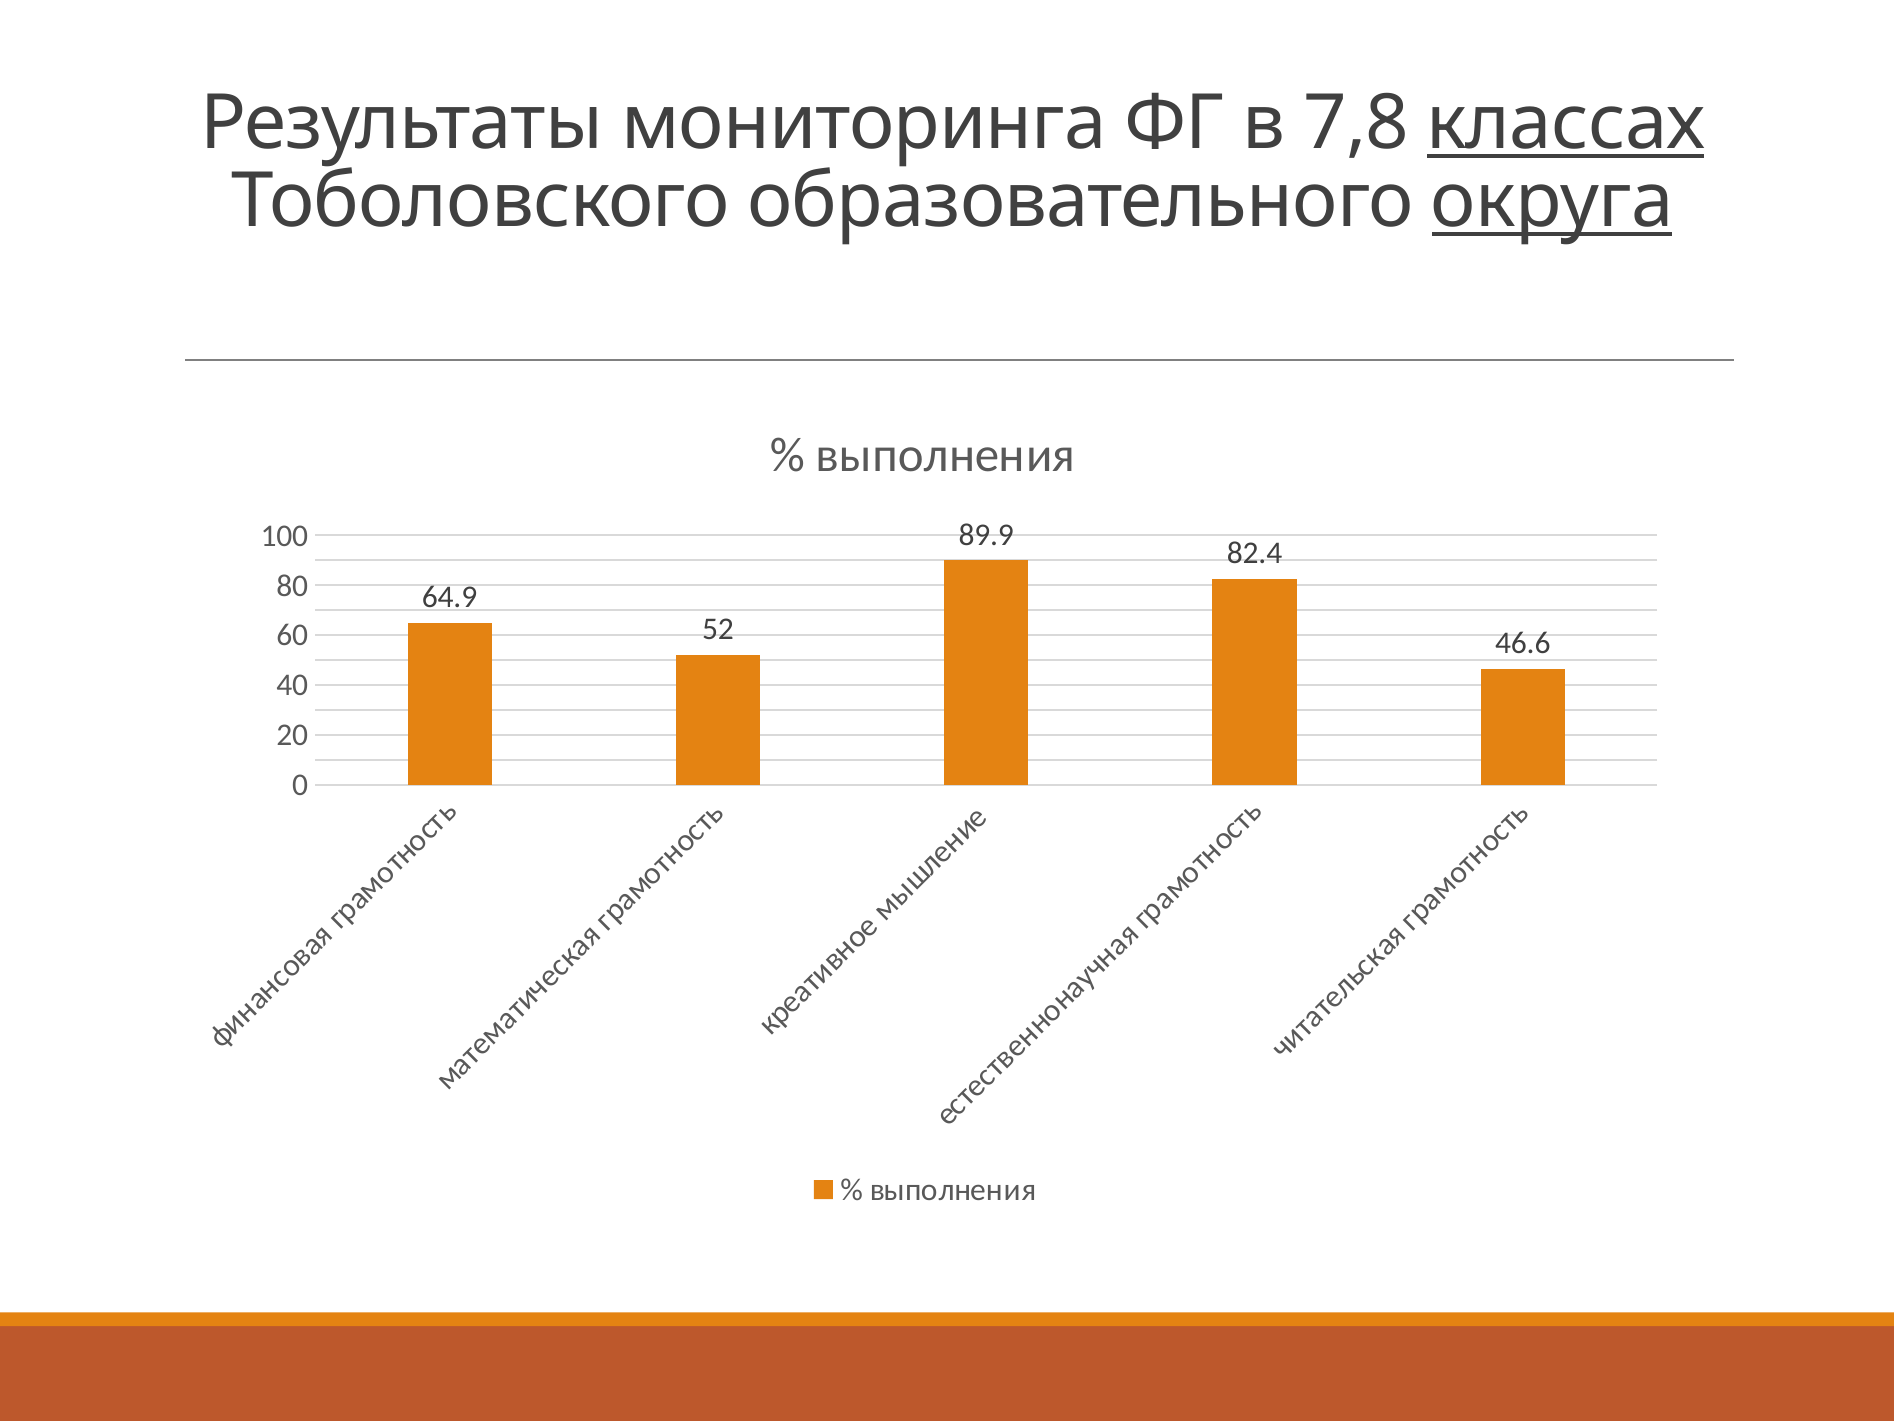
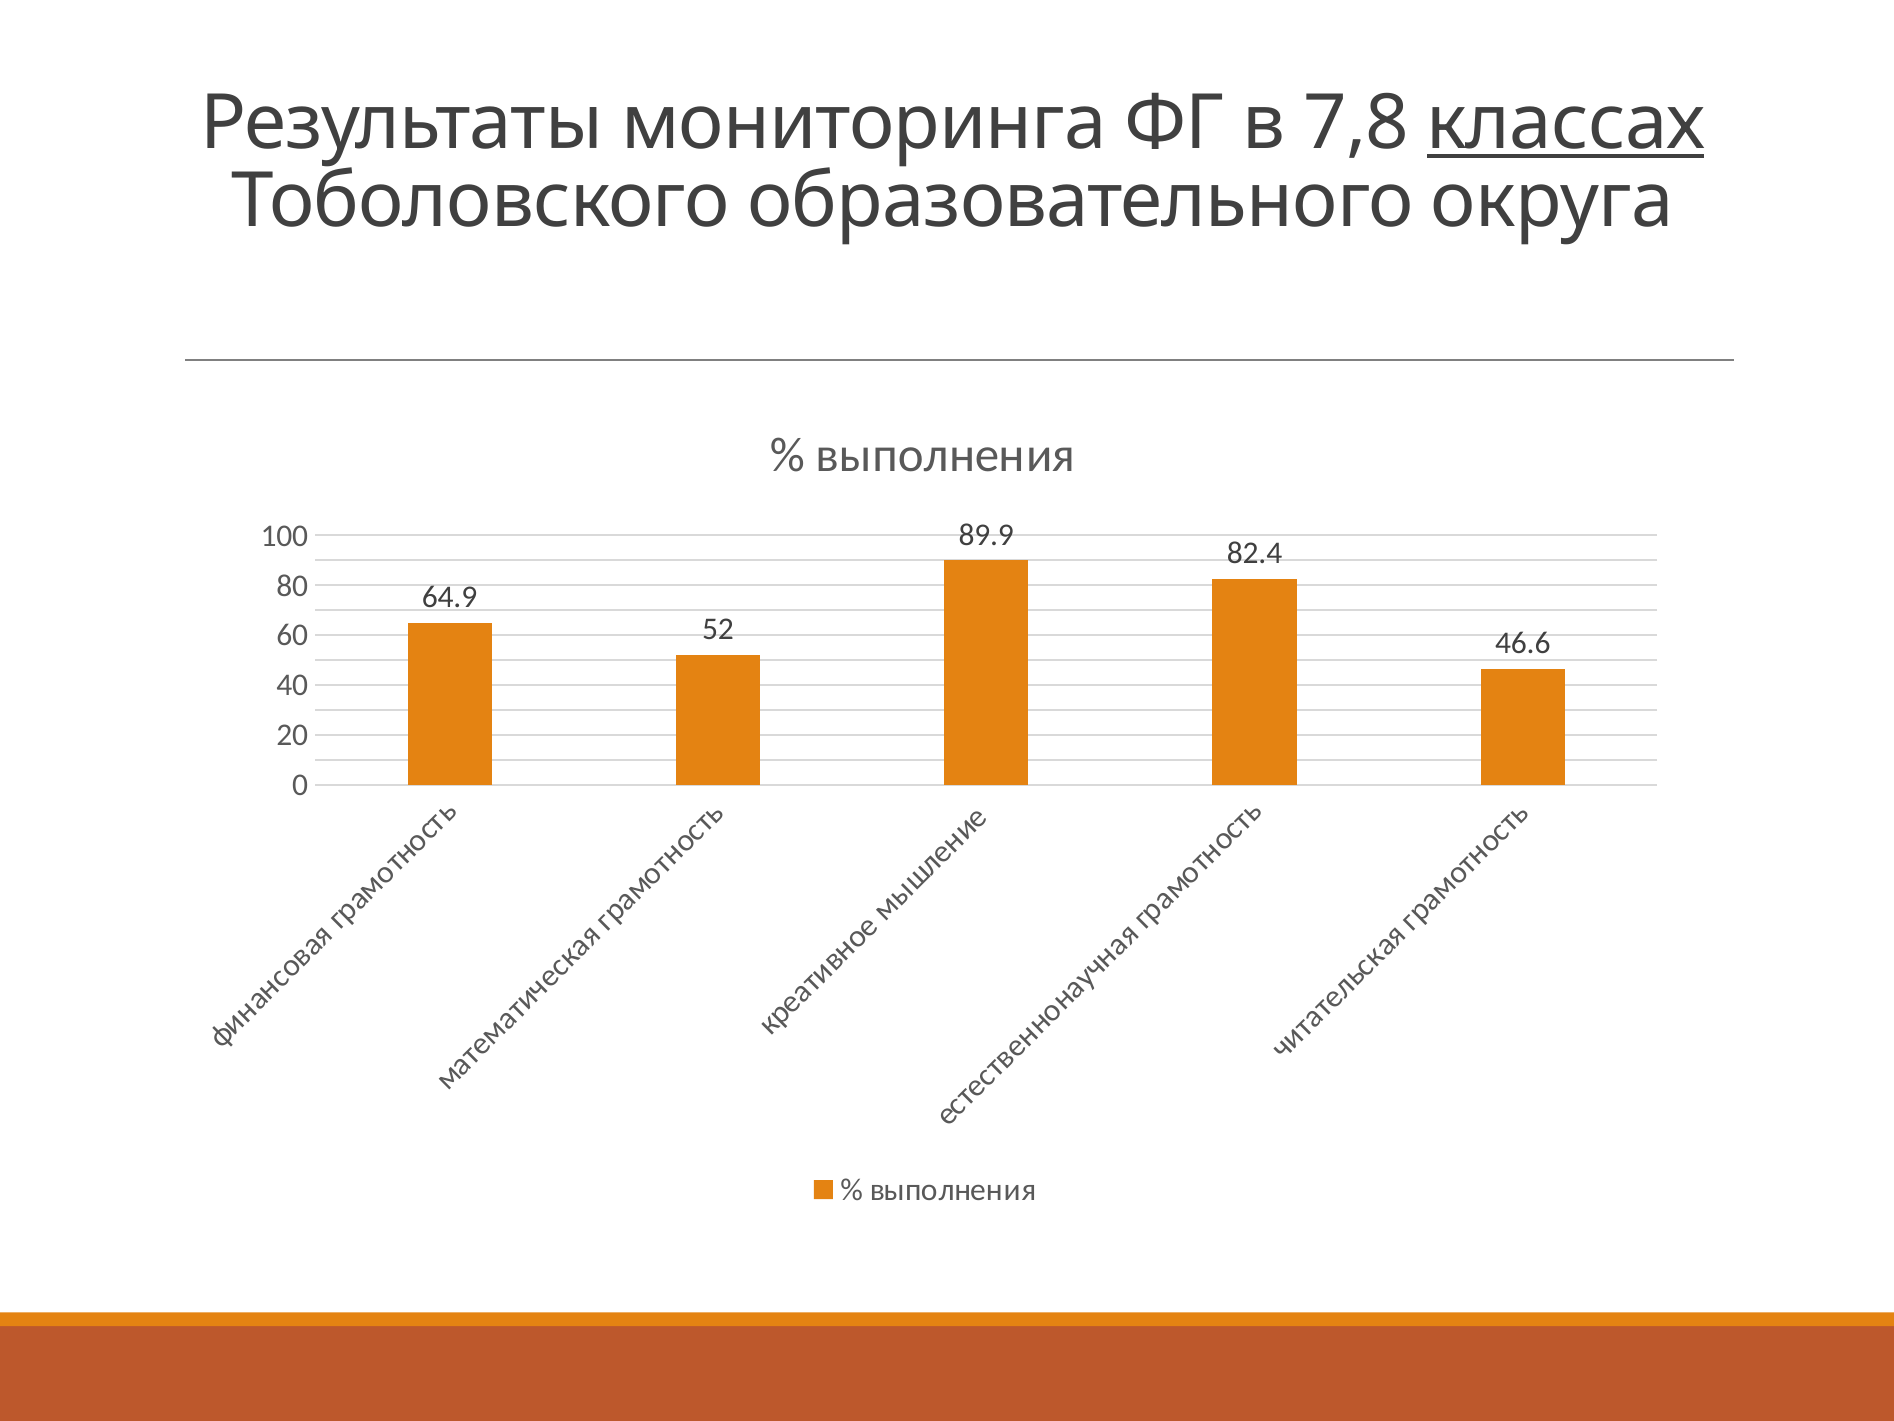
округа underline: present -> none
